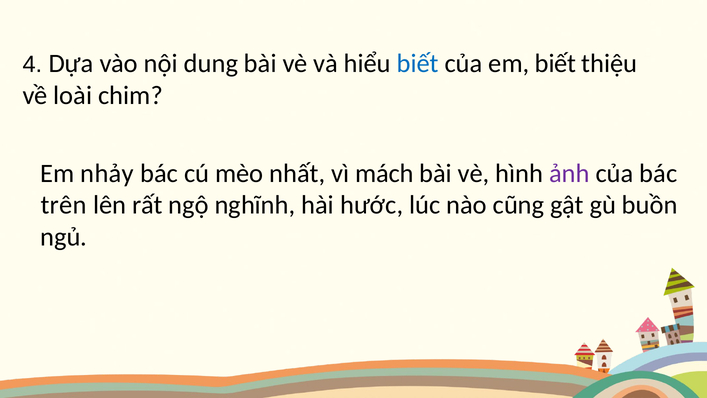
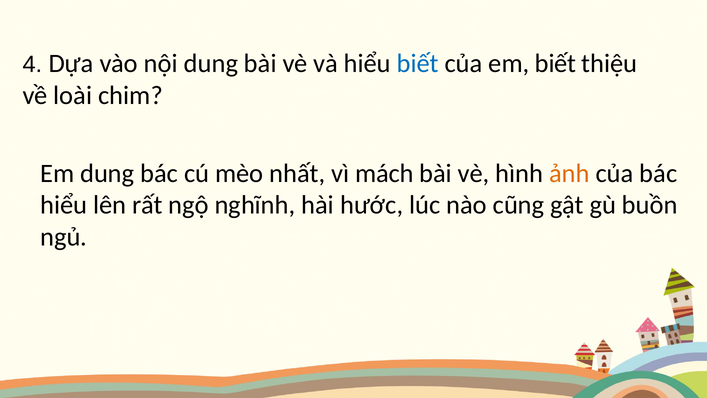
Em nhảy: nhảy -> dung
ảnh colour: purple -> orange
trên at (64, 205): trên -> hiểu
